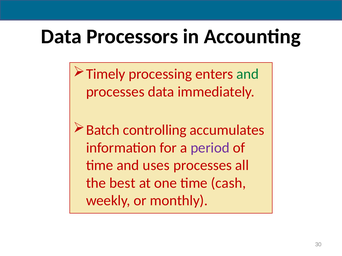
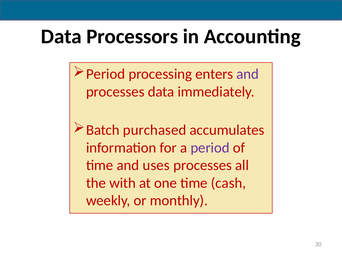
Timely at (106, 74): Timely -> Period
and at (248, 74) colour: green -> purple
controlling: controlling -> purchased
best: best -> with
